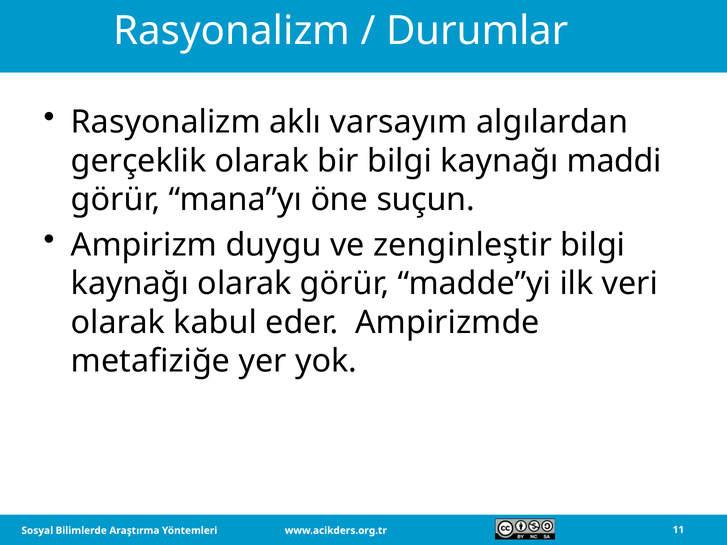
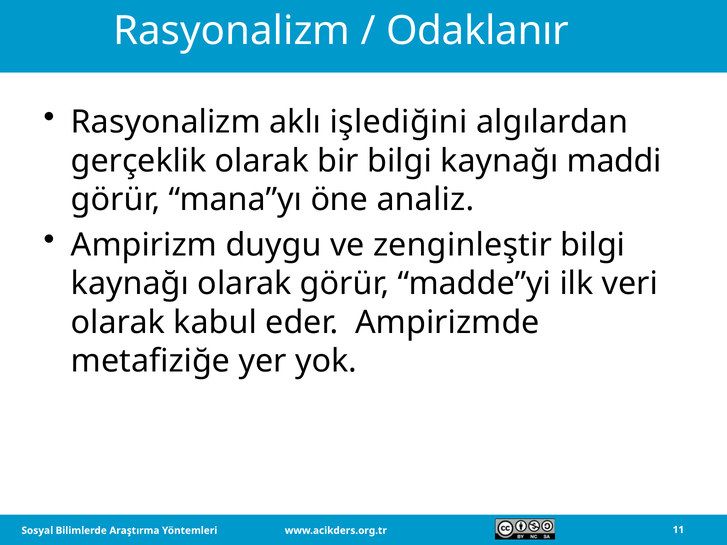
Durumlar: Durumlar -> Odaklanır
varsayım: varsayım -> işlediğini
suçun: suçun -> analiz
